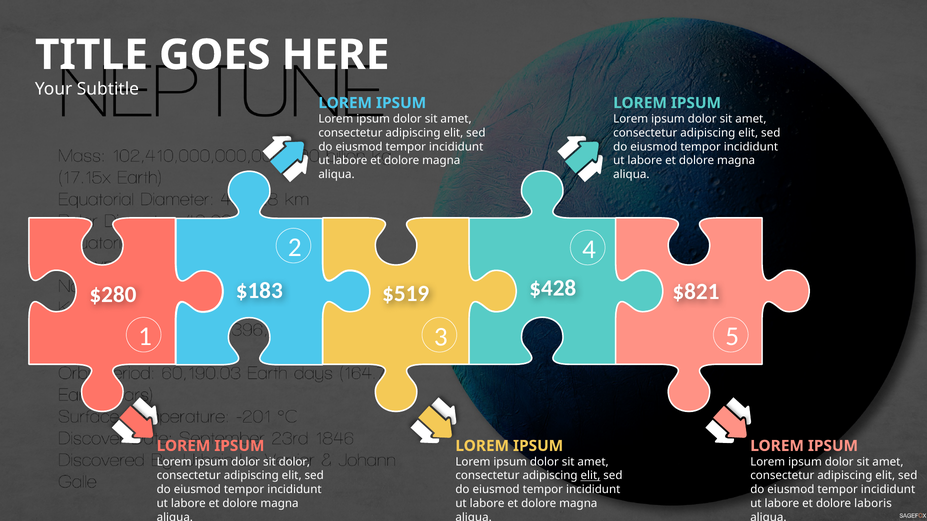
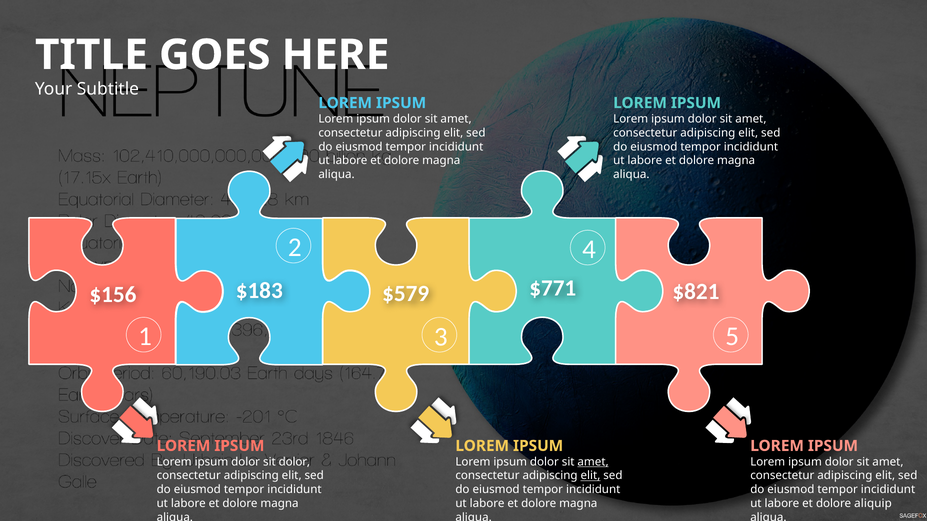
$428: $428 -> $771
$519: $519 -> $579
$280: $280 -> $156
amet at (593, 462) underline: none -> present
laboris: laboris -> aliquip
